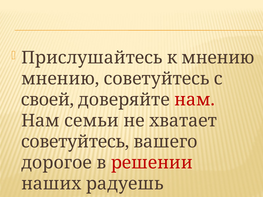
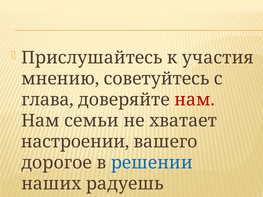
к мнению: мнению -> участия
своей: своей -> глава
советуйтесь at (75, 142): советуйтесь -> настроении
решении colour: red -> blue
